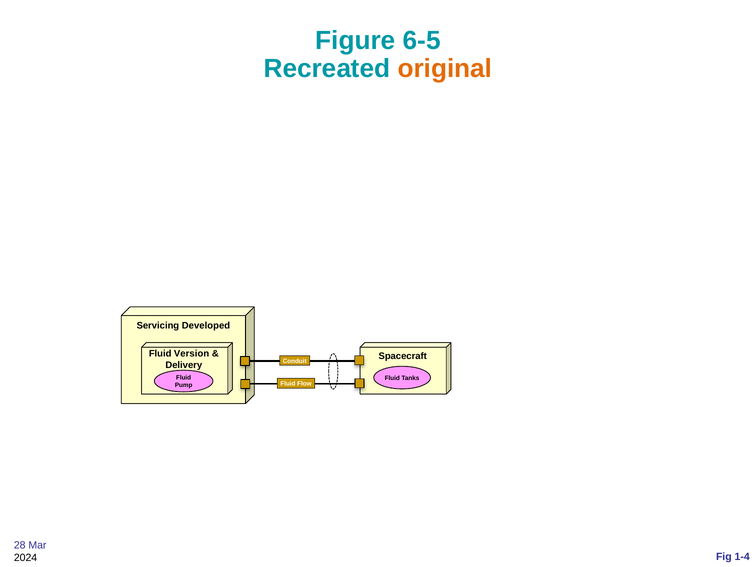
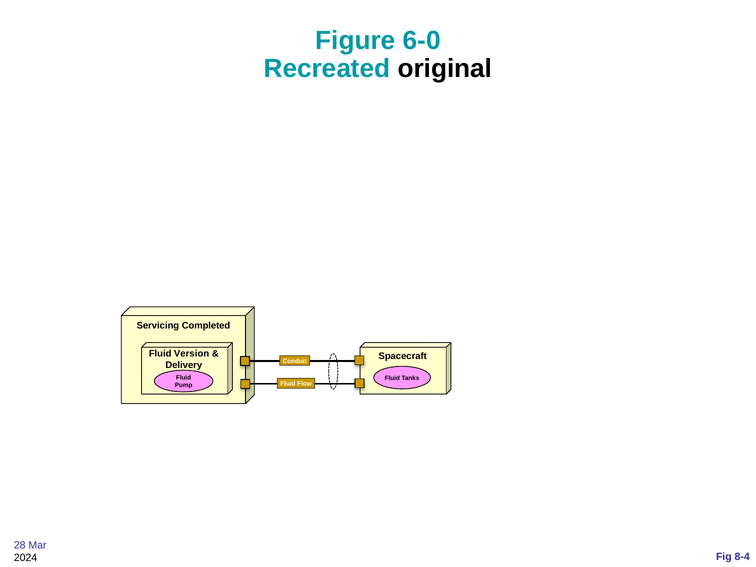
6-5: 6-5 -> 6-0
original colour: orange -> black
Developed: Developed -> Completed
1-4: 1-4 -> 8-4
